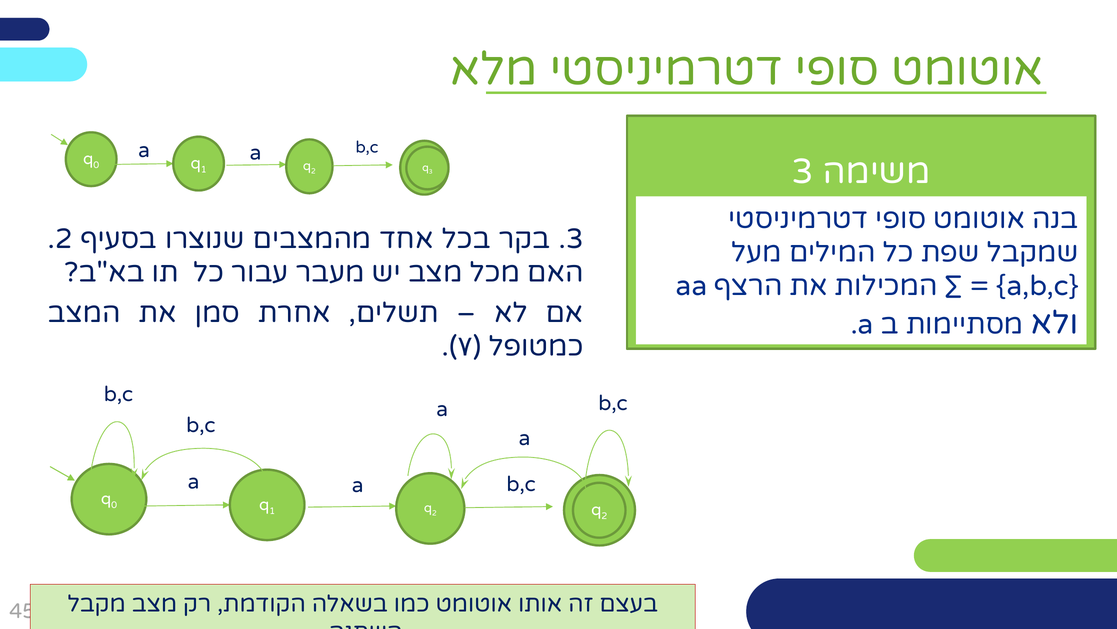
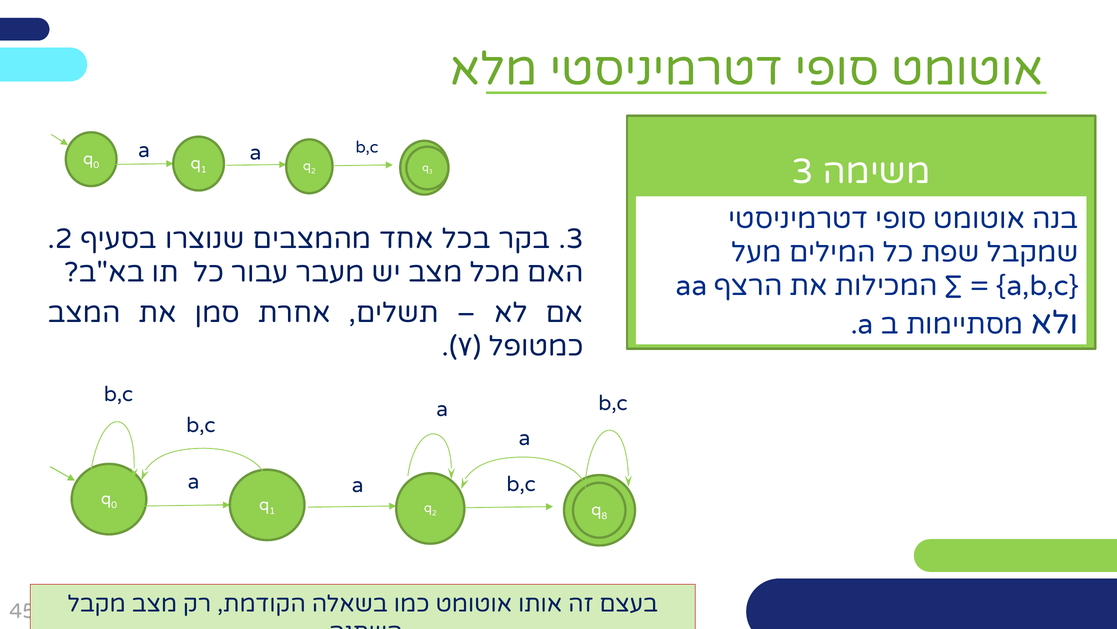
2 at (604, 516): 2 -> 8
